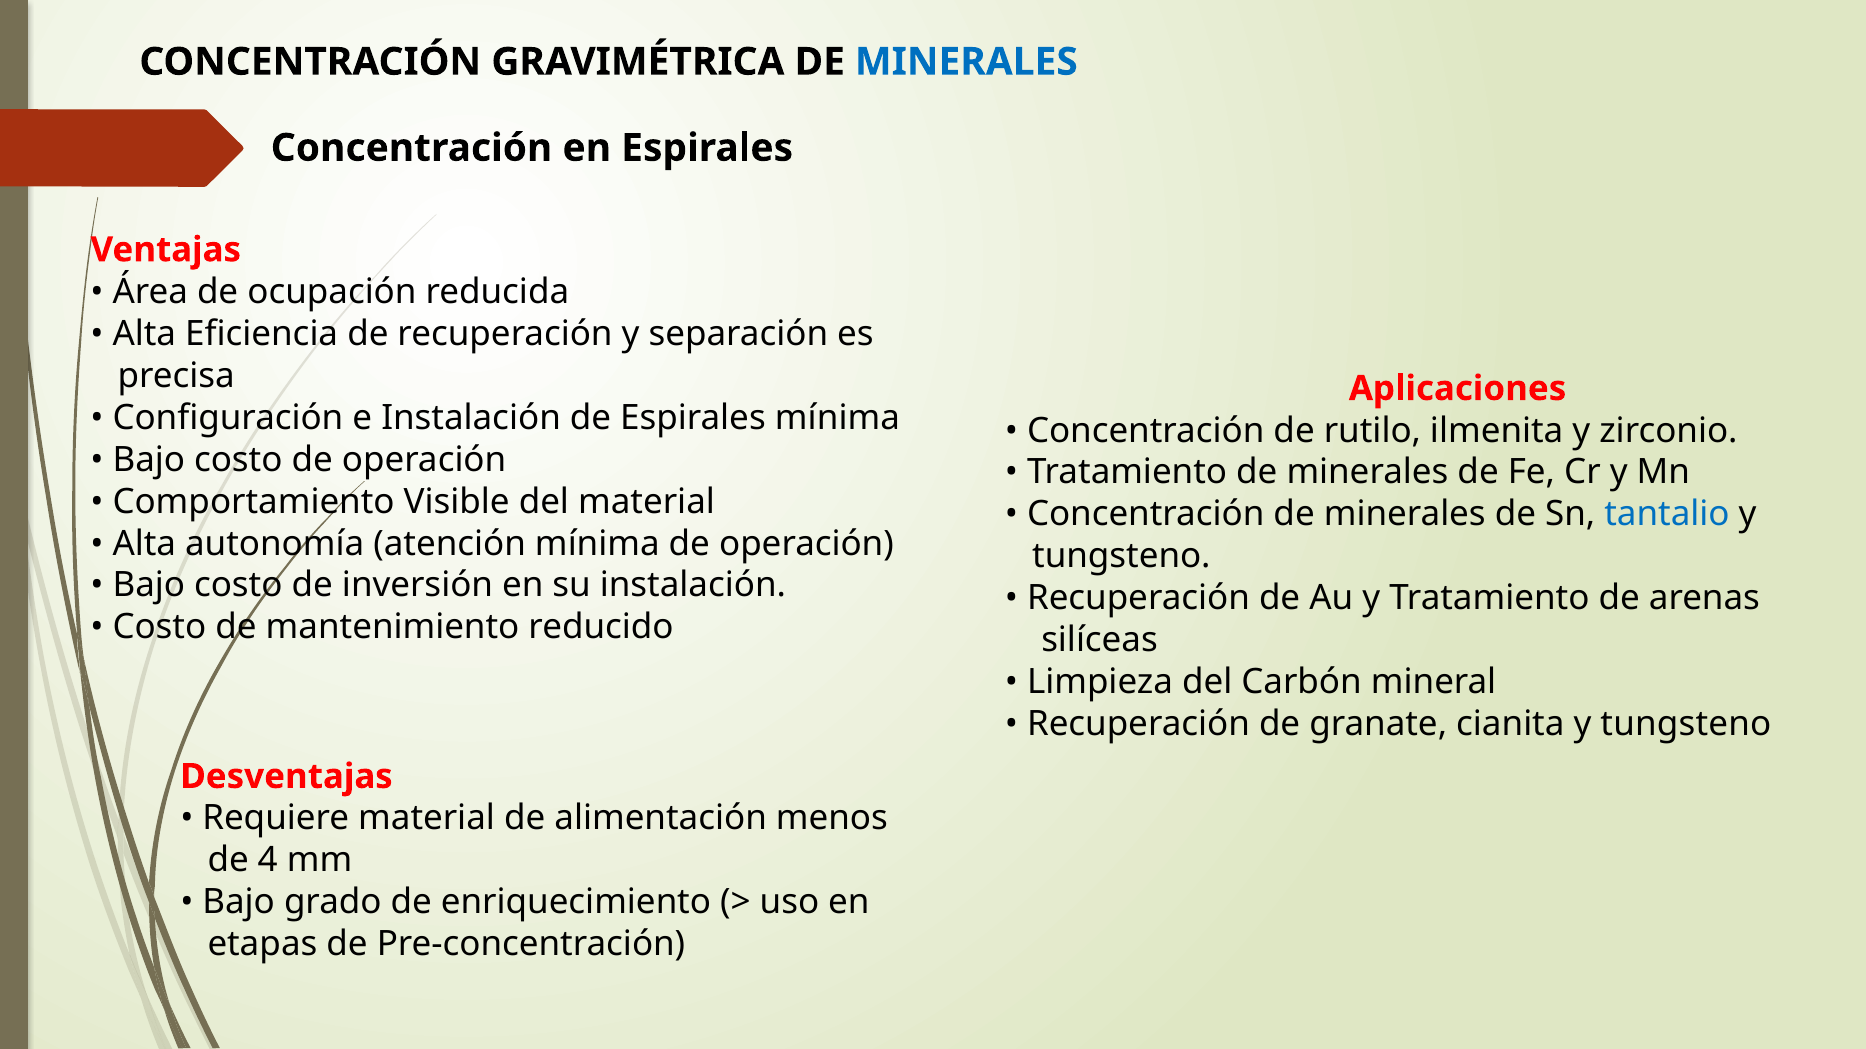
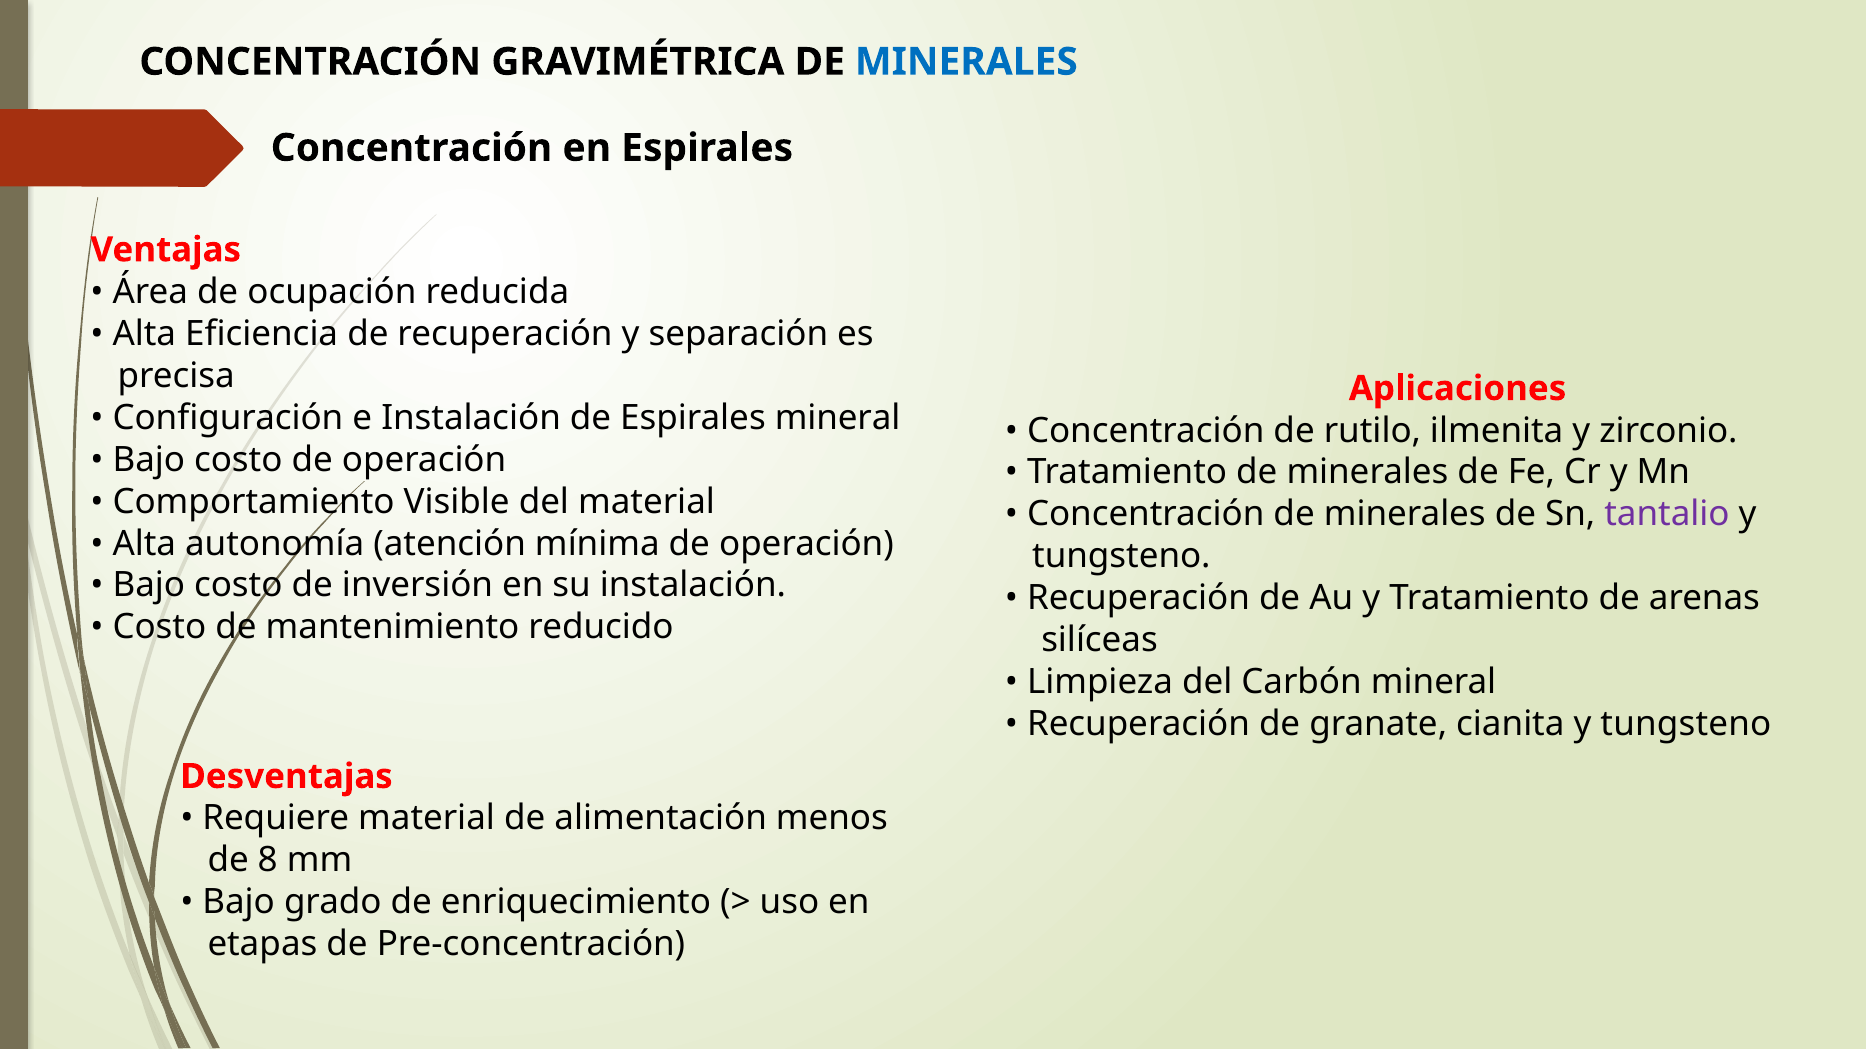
Espirales mínima: mínima -> mineral
tantalio colour: blue -> purple
4: 4 -> 8
